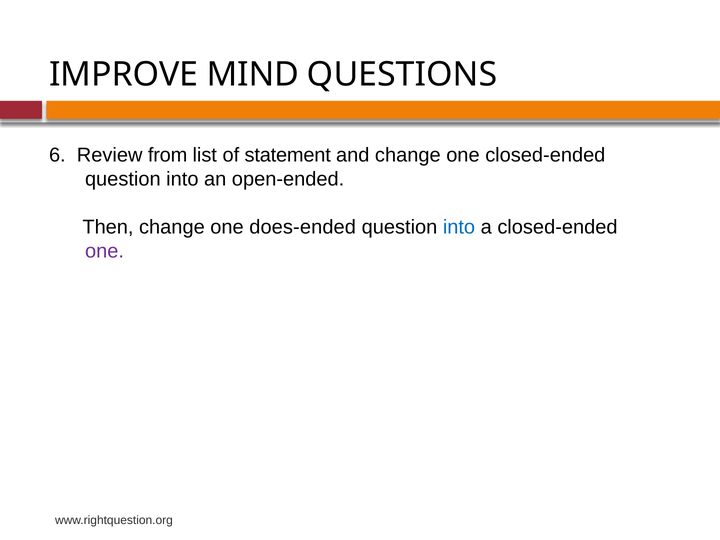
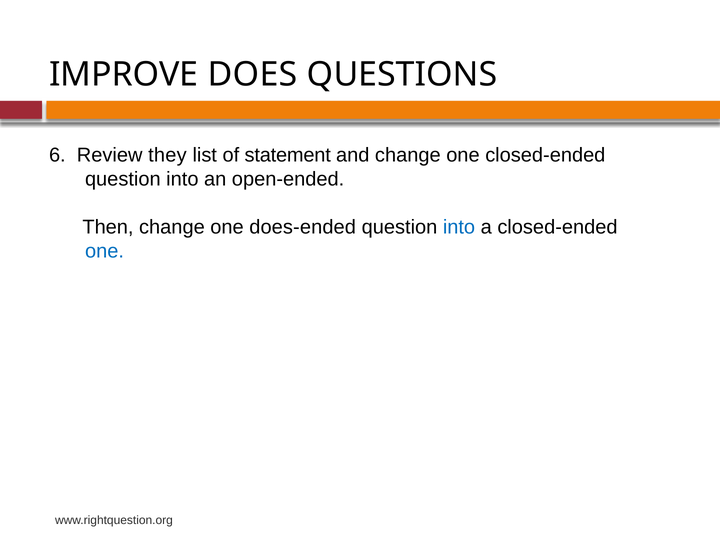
MIND: MIND -> DOES
from: from -> they
one at (105, 251) colour: purple -> blue
